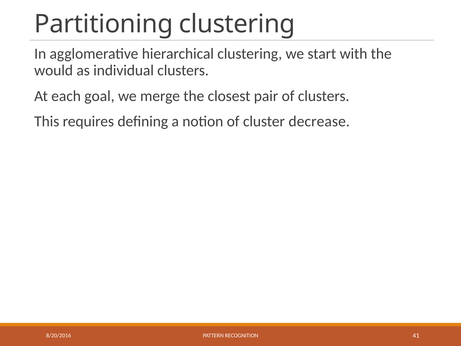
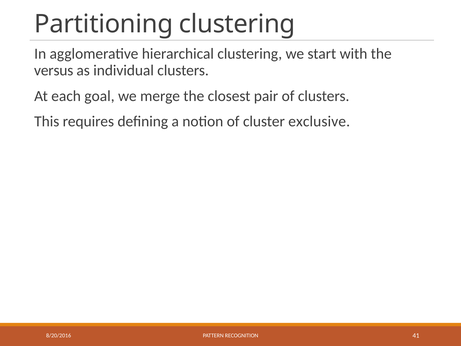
would: would -> versus
decrease: decrease -> exclusive
